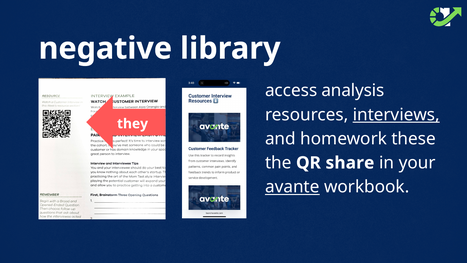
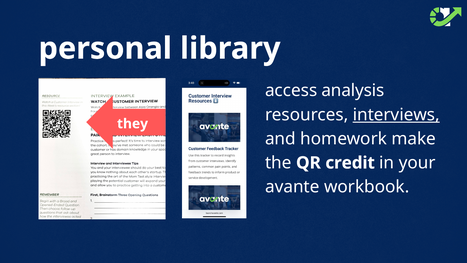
negative: negative -> personal
these: these -> make
share: share -> credit
avante underline: present -> none
